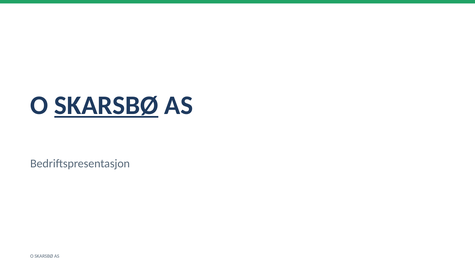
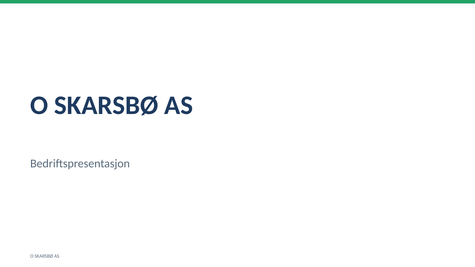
SKARSBØ at (106, 105) underline: present -> none
